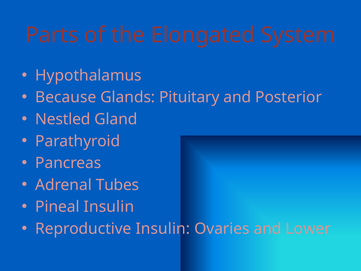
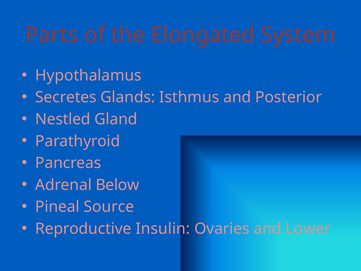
Because: Because -> Secretes
Pituitary: Pituitary -> Isthmus
Tubes: Tubes -> Below
Pineal Insulin: Insulin -> Source
